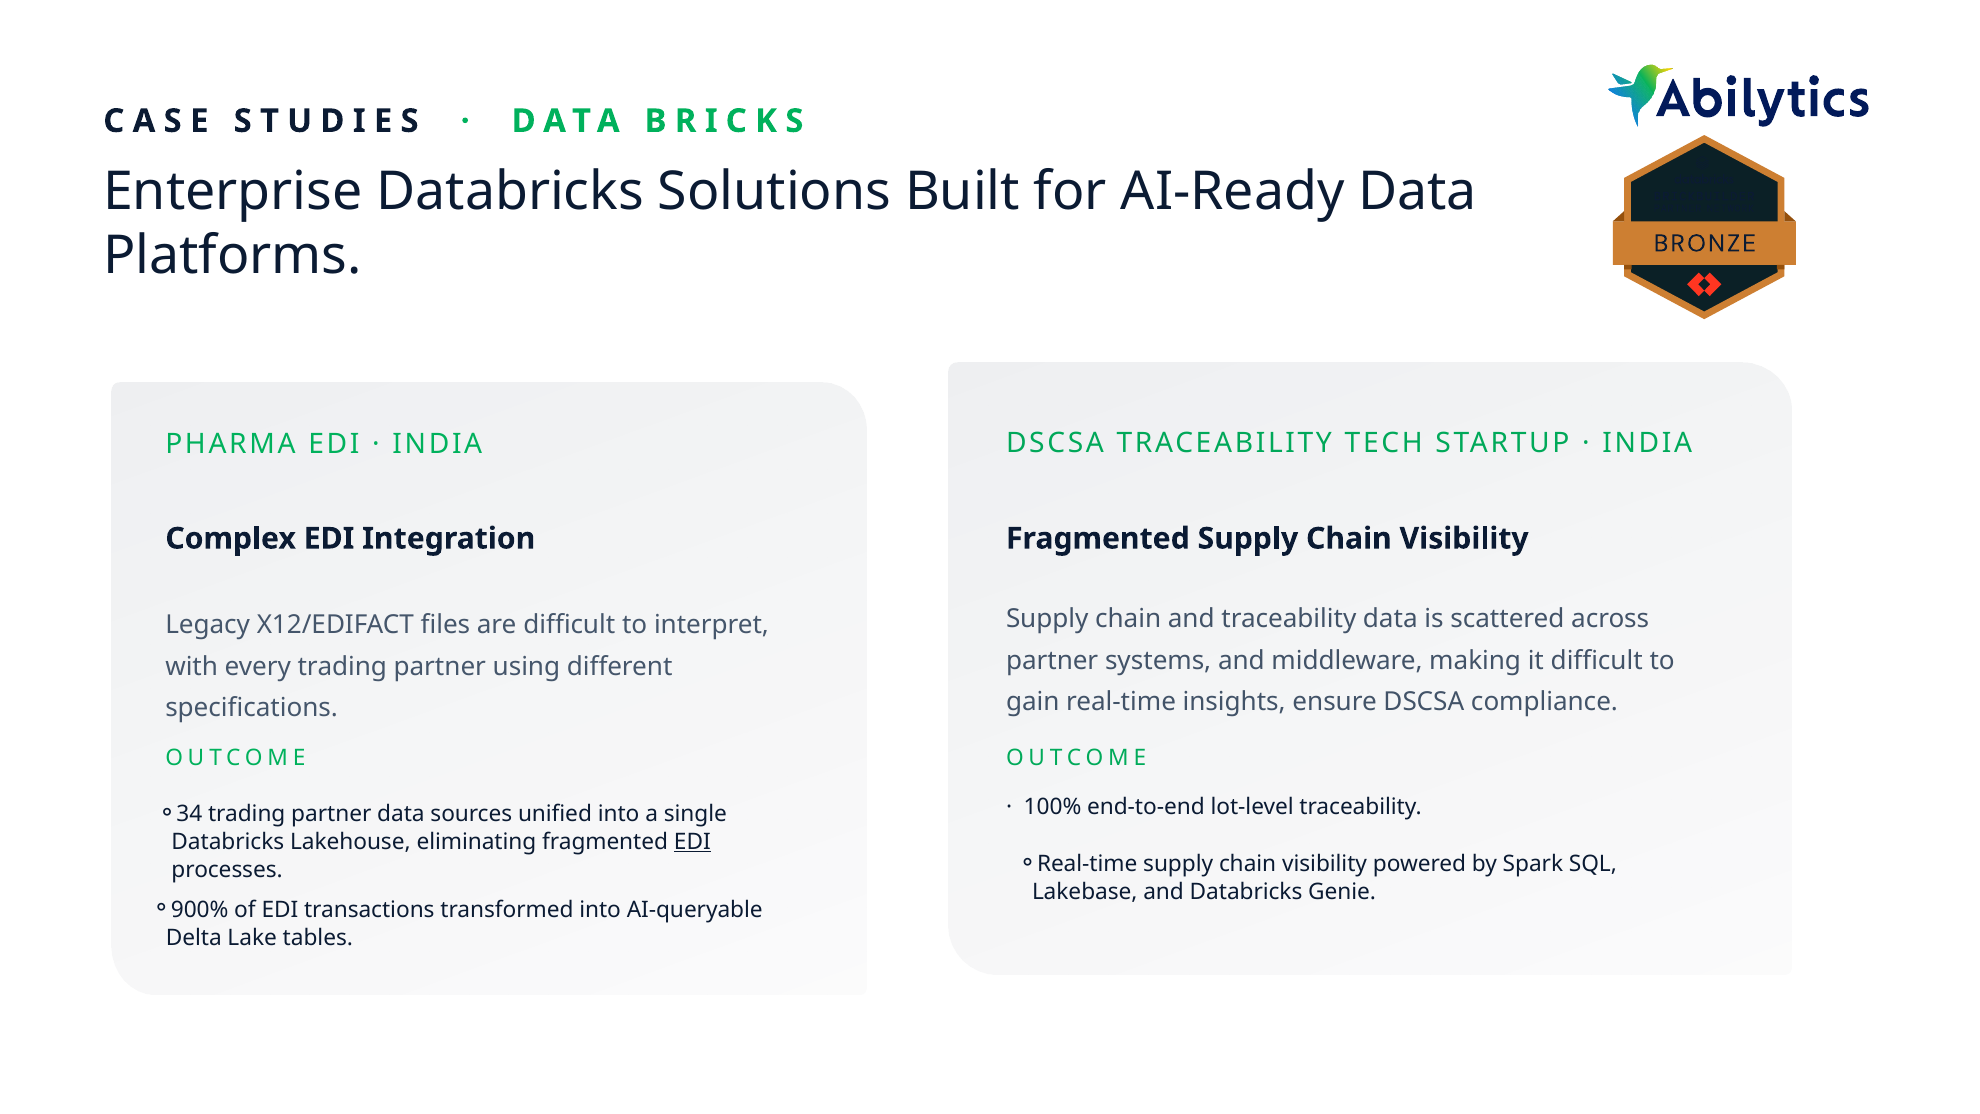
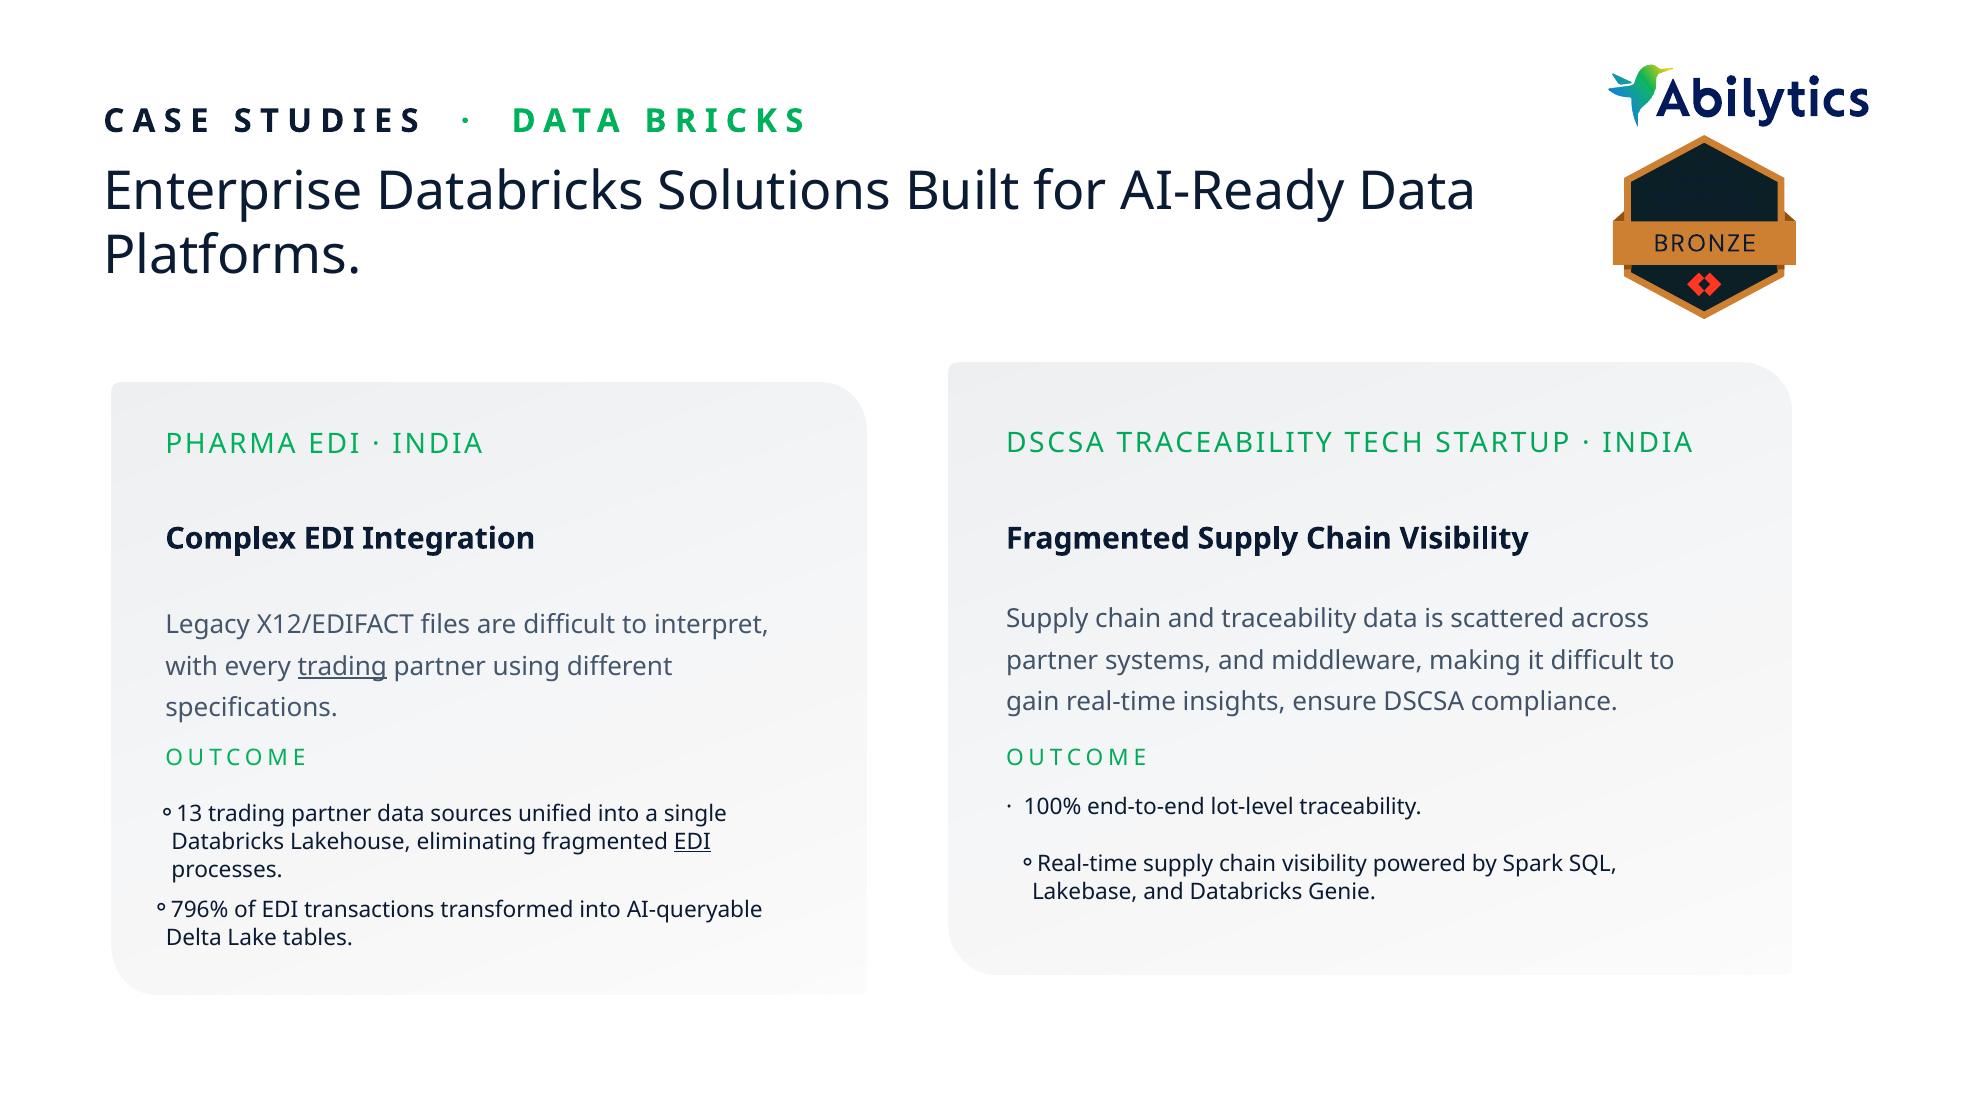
trading at (342, 666) underline: none -> present
34: 34 -> 13
900%: 900% -> 796%
